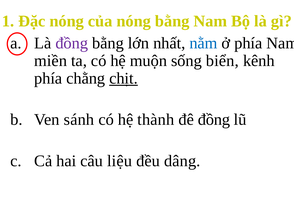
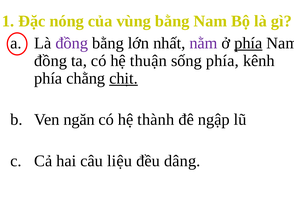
của nóng: nóng -> vùng
nằm colour: blue -> purple
phía at (248, 43) underline: none -> present
miền at (51, 61): miền -> đồng
muộn: muộn -> thuận
sống biển: biển -> phía
sánh: sánh -> ngăn
đê đồng: đồng -> ngập
